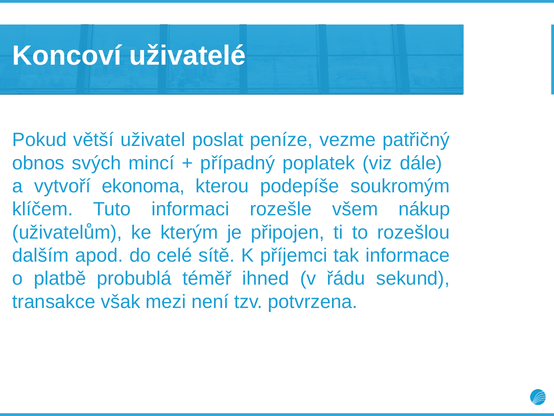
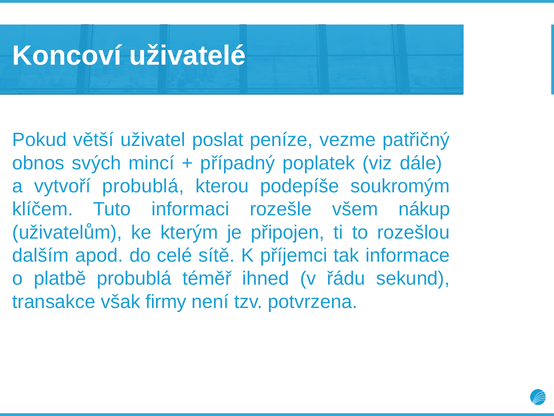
vytvoří ekonoma: ekonoma -> probublá
mezi: mezi -> firmy
